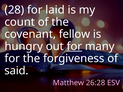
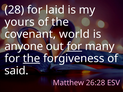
count: count -> yours
fellow: fellow -> world
hungry: hungry -> anyone
the at (31, 59) underline: none -> present
